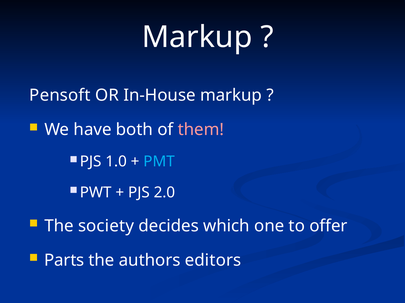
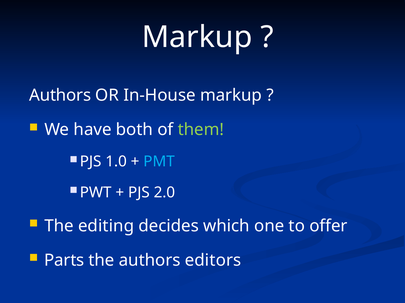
Pensoft at (60, 96): Pensoft -> Authors
them colour: pink -> light green
society: society -> editing
